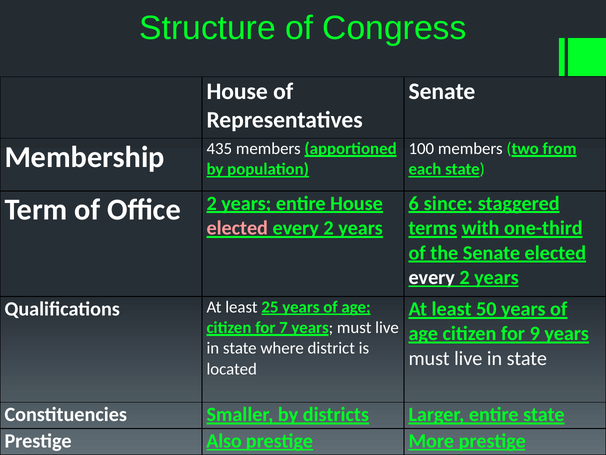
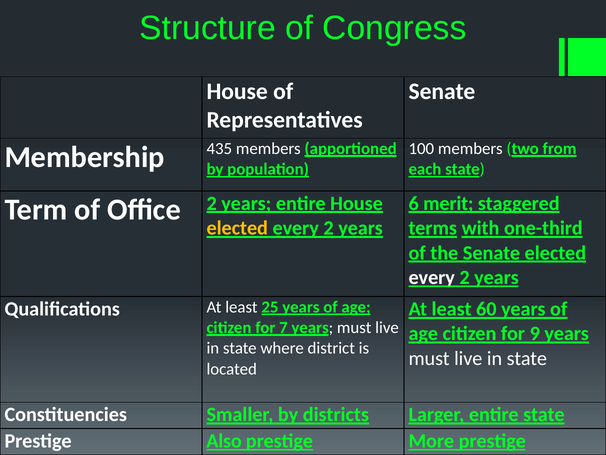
since: since -> merit
elected at (237, 228) colour: pink -> yellow
50: 50 -> 60
